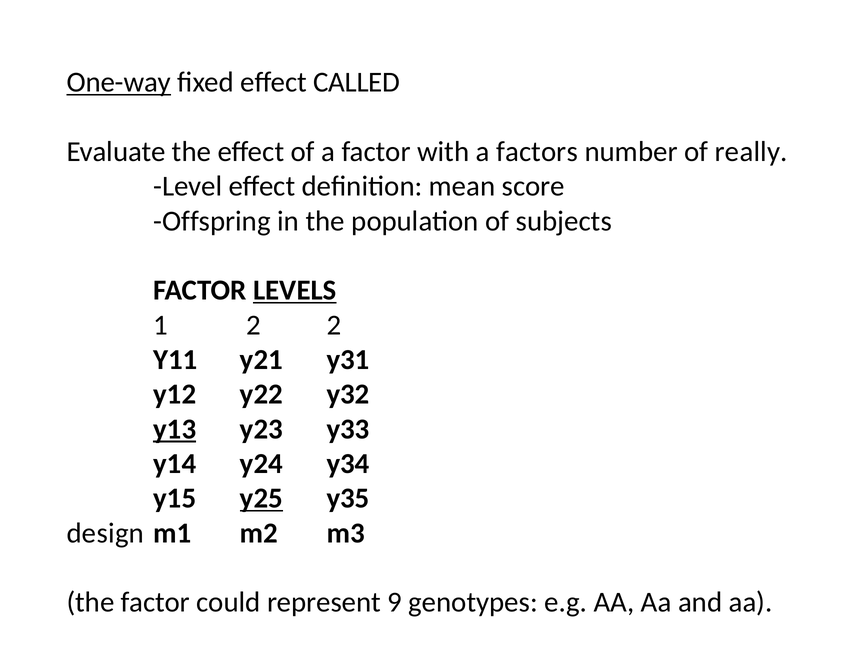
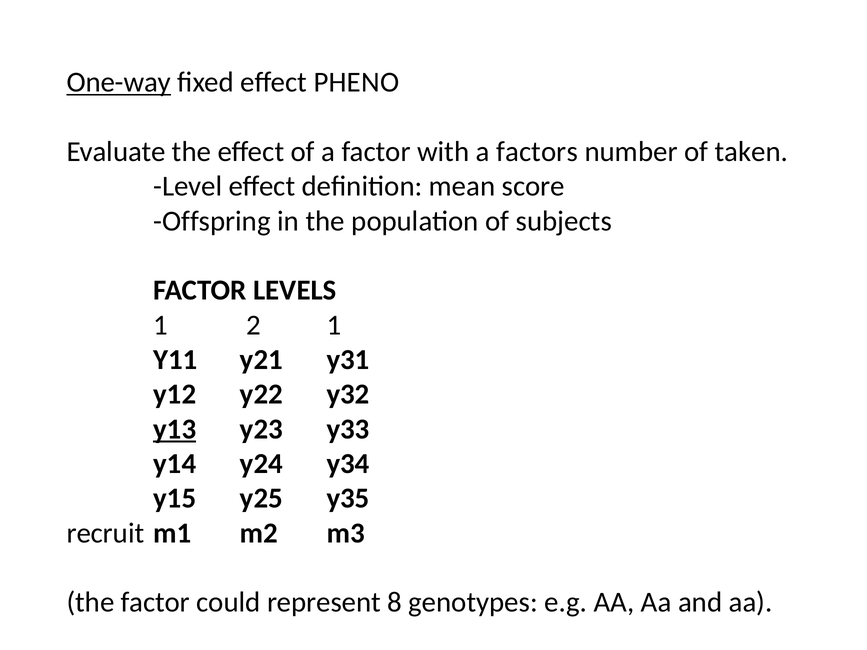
CALLED: CALLED -> PHENO
really: really -> taken
LEVELS underline: present -> none
2 2: 2 -> 1
y25 underline: present -> none
design: design -> recruit
9: 9 -> 8
